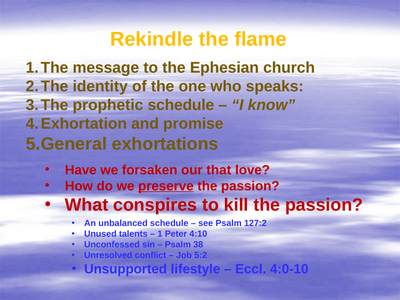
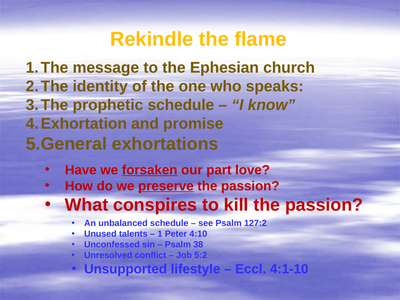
forsaken underline: none -> present
that: that -> part
4:0-10: 4:0-10 -> 4:1-10
